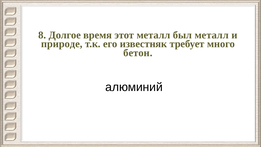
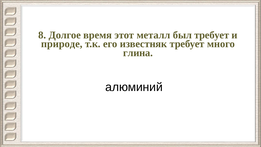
был металл: металл -> требует
бетон: бетон -> глина
